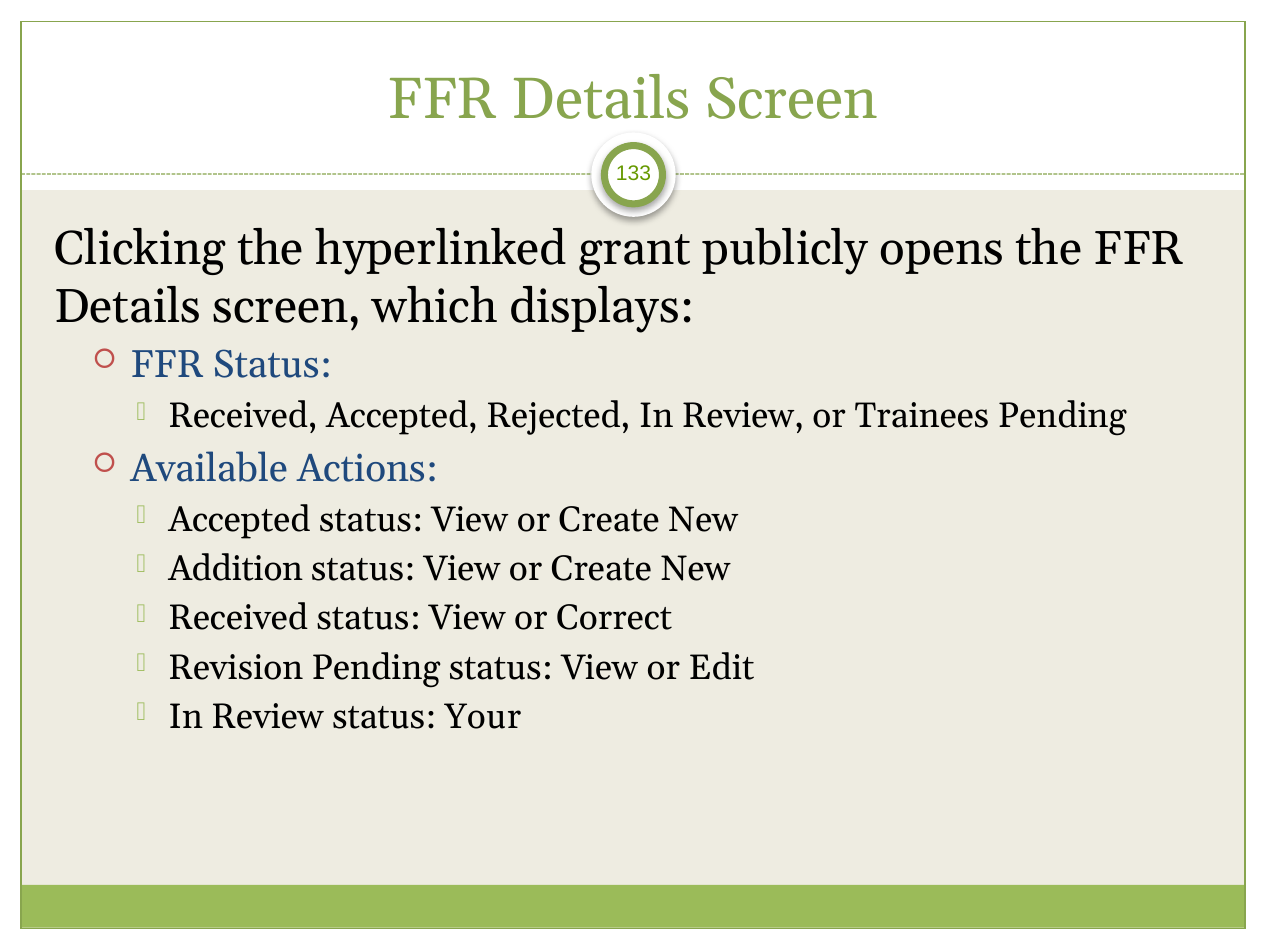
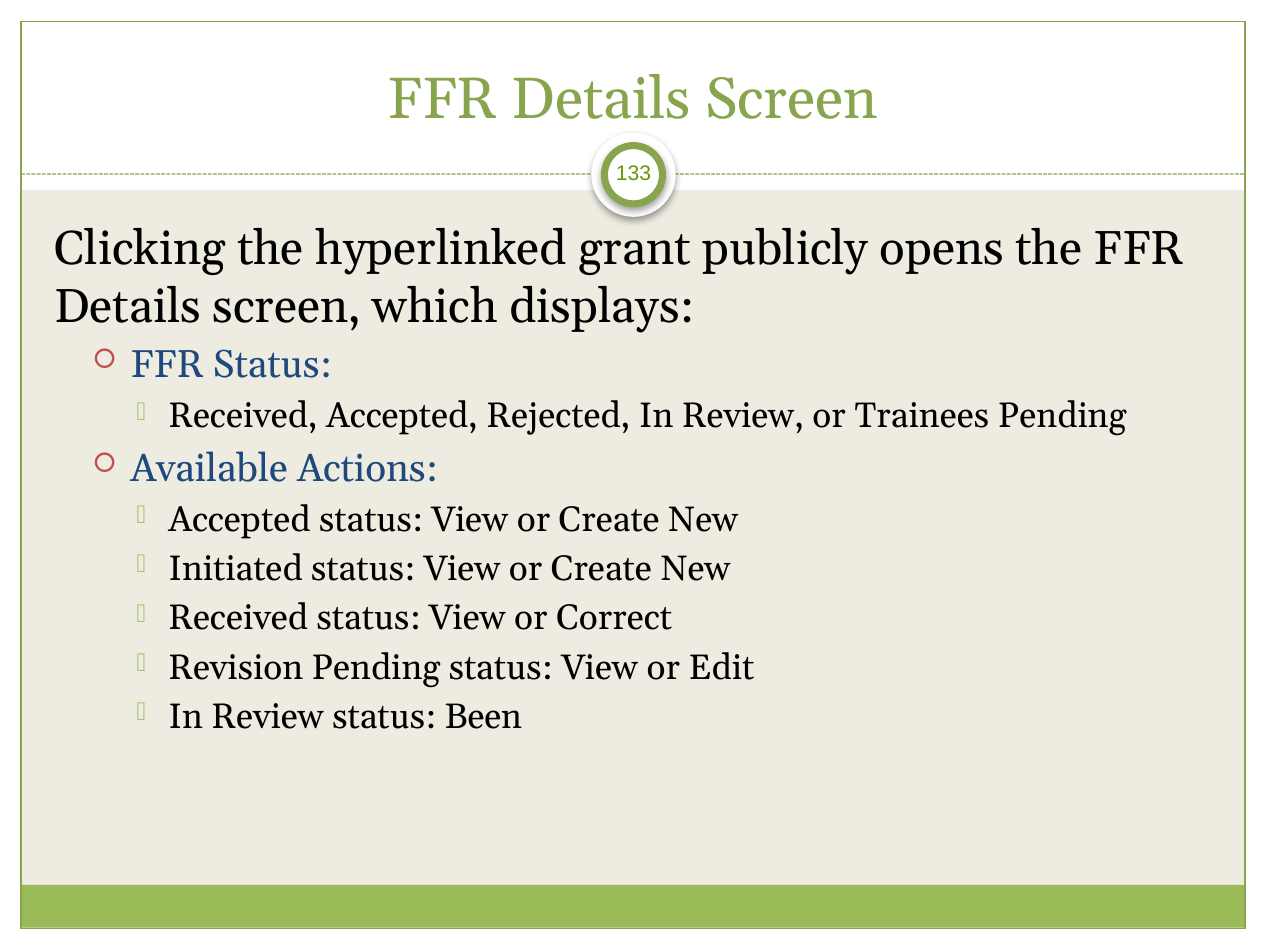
Addition: Addition -> Initiated
Your: Your -> Been
